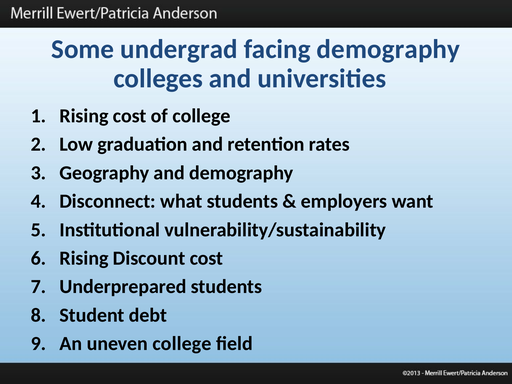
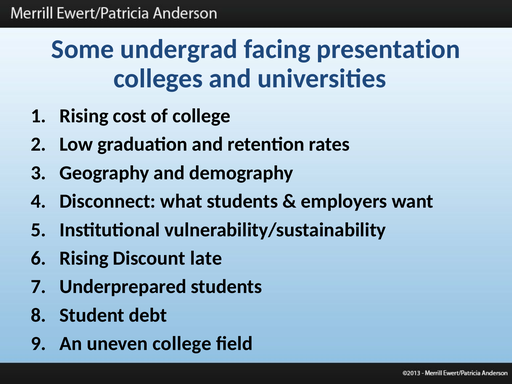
facing demography: demography -> presentation
Discount cost: cost -> late
